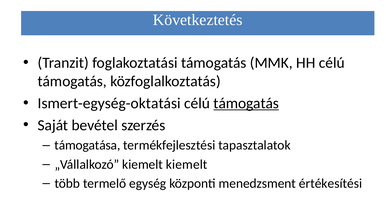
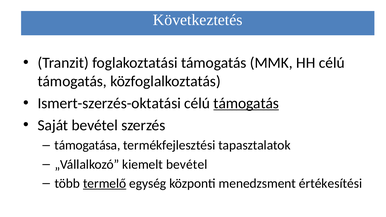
Ismert-egység-oktatási: Ismert-egység-oktatási -> Ismert-szerzés-oktatási
kiemelt kiemelt: kiemelt -> bevétel
termelő underline: none -> present
